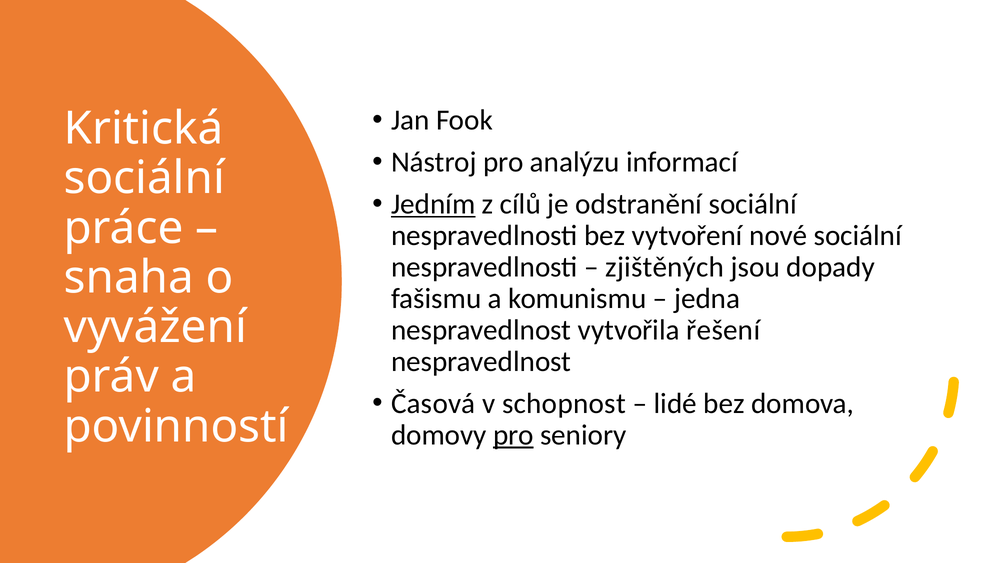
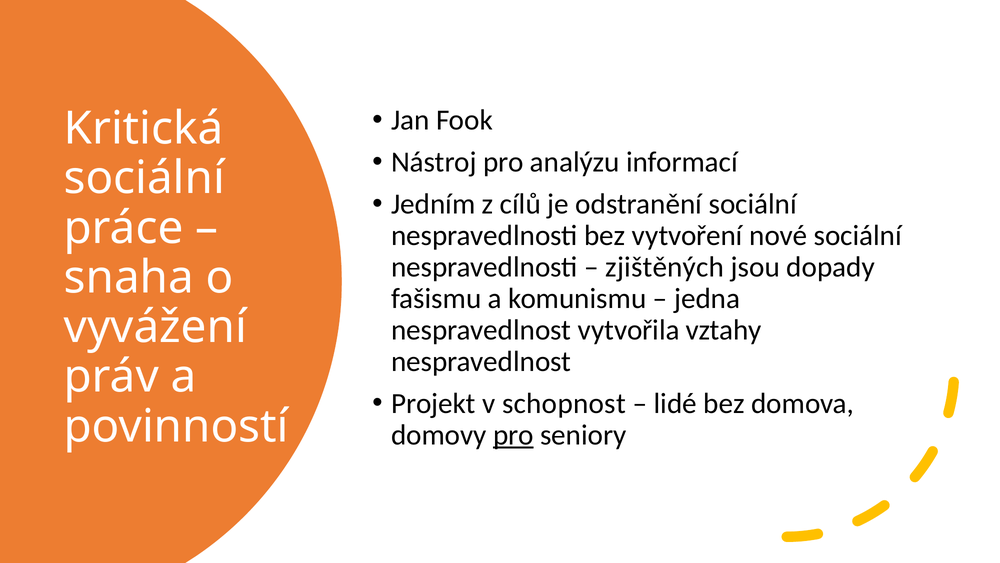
Jedním underline: present -> none
řešení: řešení -> vztahy
Časová: Časová -> Projekt
